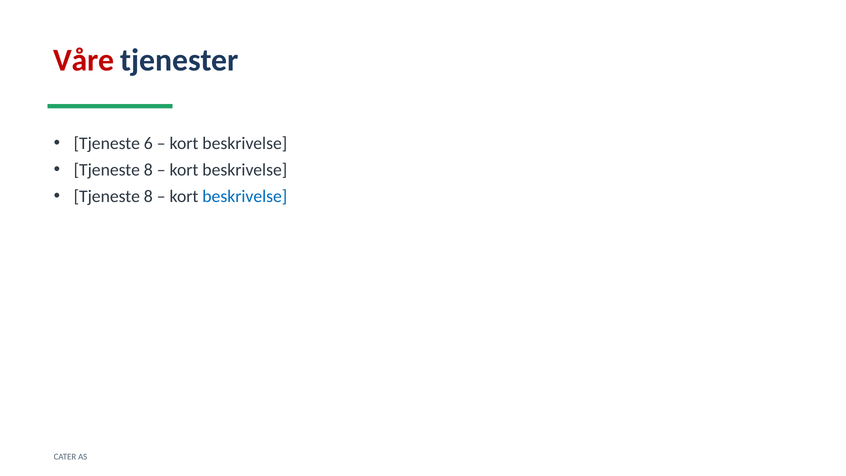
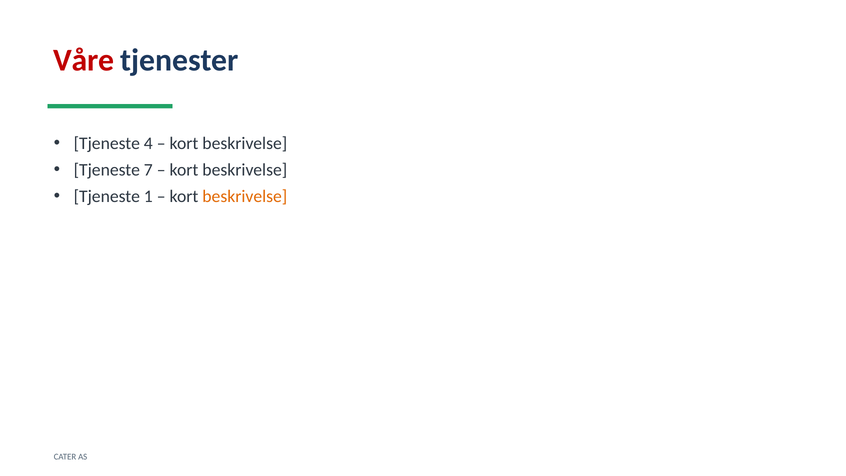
6: 6 -> 4
8 at (148, 170): 8 -> 7
8 at (148, 196): 8 -> 1
beskrivelse at (245, 196) colour: blue -> orange
